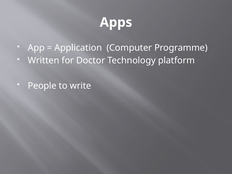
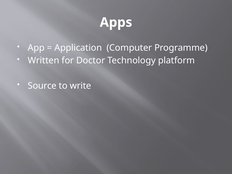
People: People -> Source
